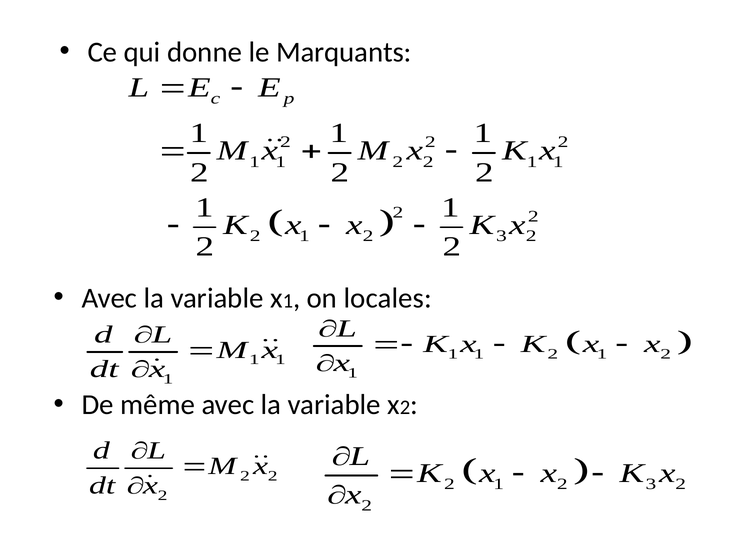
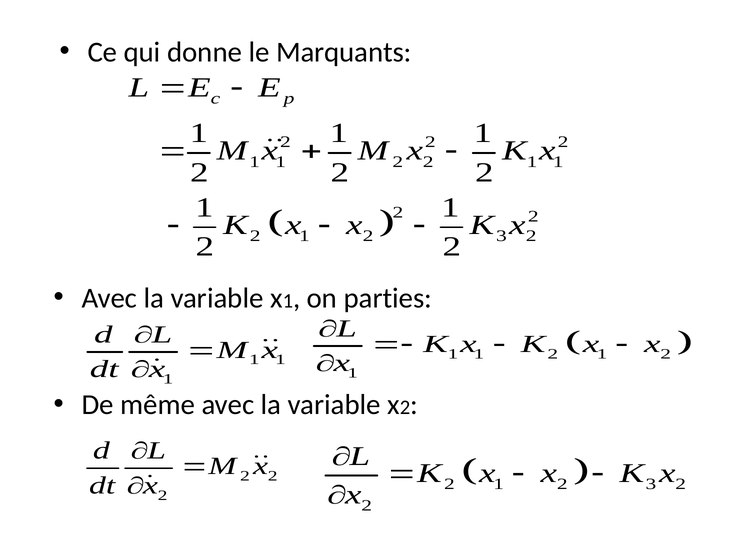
locales: locales -> parties
